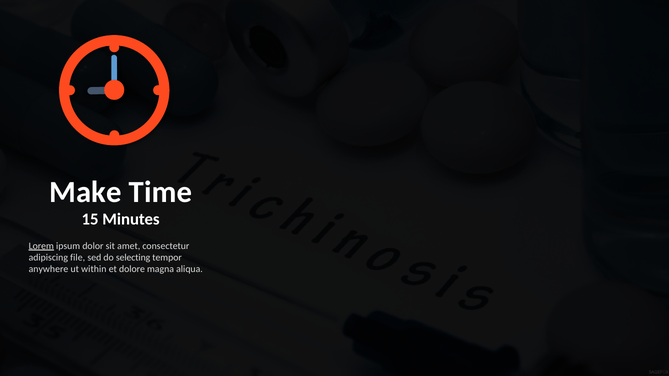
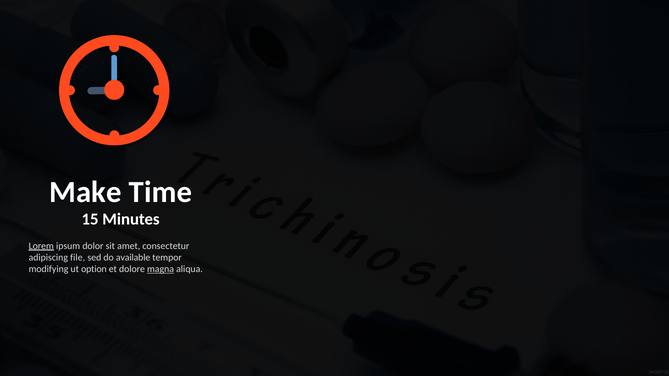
selecting: selecting -> available
anywhere: anywhere -> modifying
within: within -> option
magna underline: none -> present
